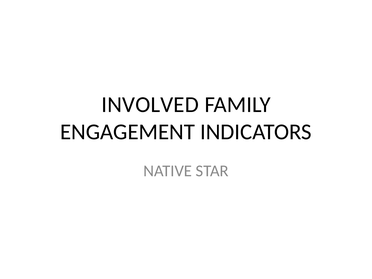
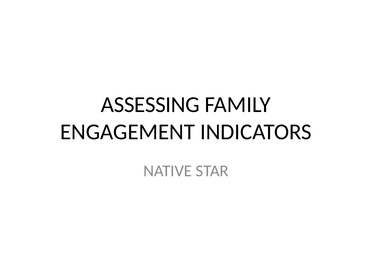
INVOLVED: INVOLVED -> ASSESSING
